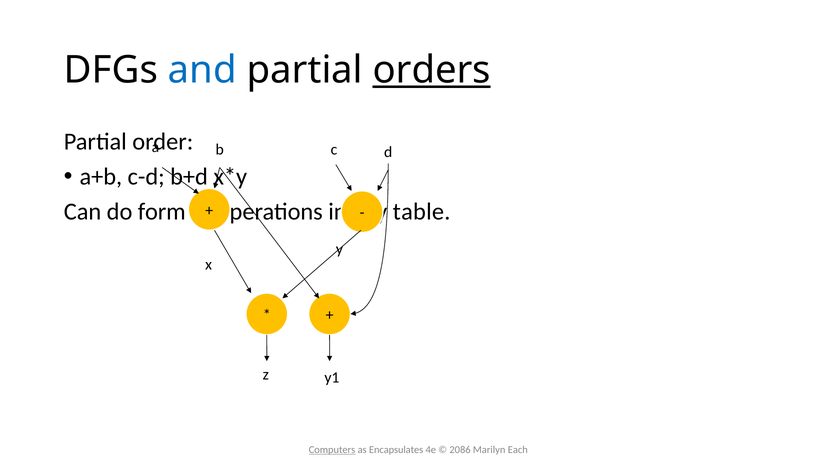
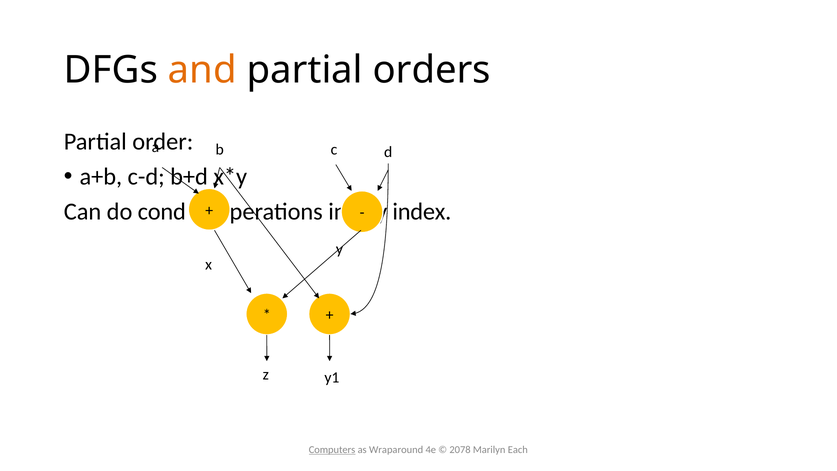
and colour: blue -> orange
orders underline: present -> none
form: form -> cond
table: table -> index
Encapsulates: Encapsulates -> Wraparound
2086: 2086 -> 2078
